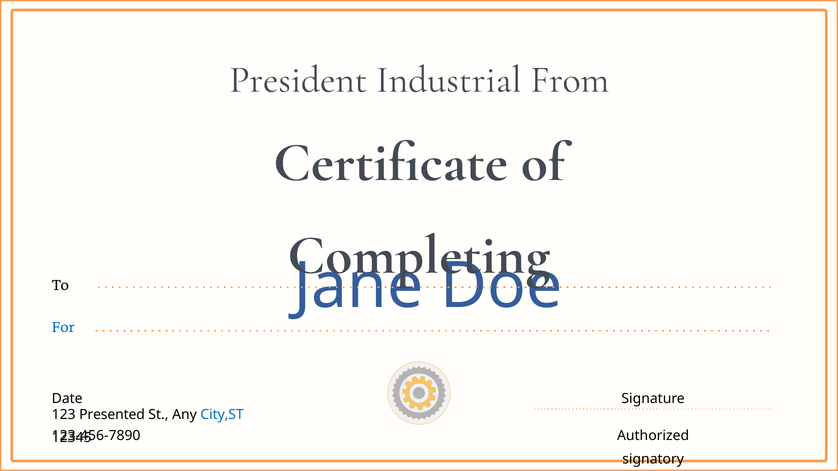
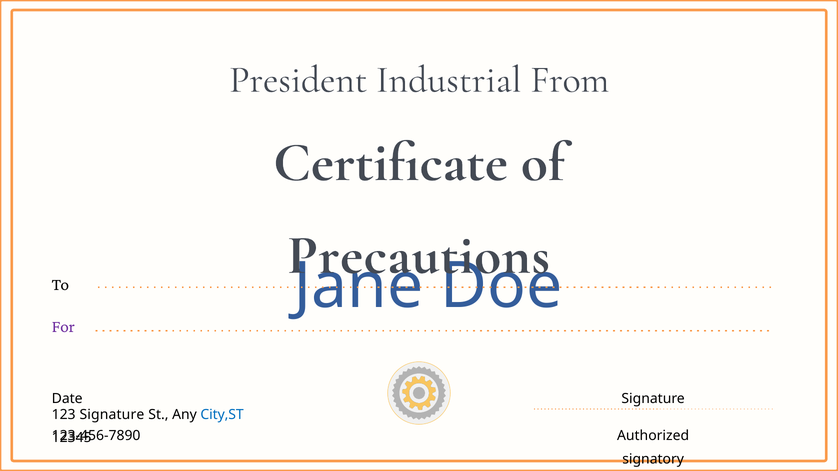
Completing: Completing -> Precautions
For colour: blue -> purple
123 Presented: Presented -> Signature
